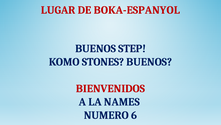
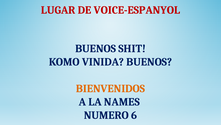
BOKA-ESPANYOL: BOKA-ESPANYOL -> VOICE-ESPANYOL
STEP: STEP -> SHIT
STONES: STONES -> VINIDA
BIENVENIDOS colour: red -> orange
